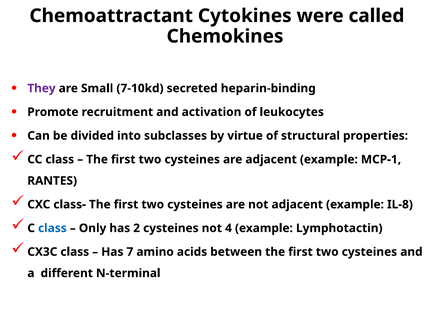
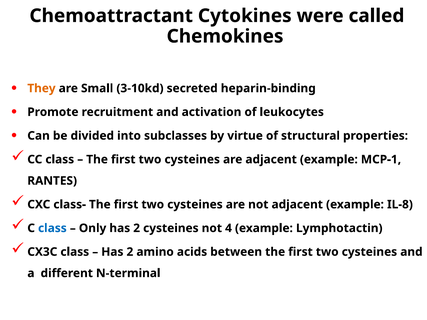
They colour: purple -> orange
7-10kd: 7-10kd -> 3-10kd
7 at (130, 252): 7 -> 2
